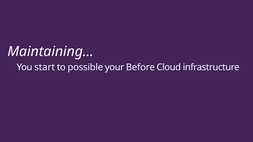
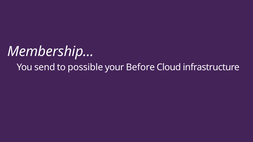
Maintaining…: Maintaining… -> Membership…
start: start -> send
